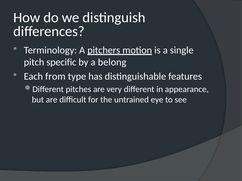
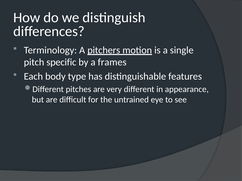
belong: belong -> frames
from: from -> body
